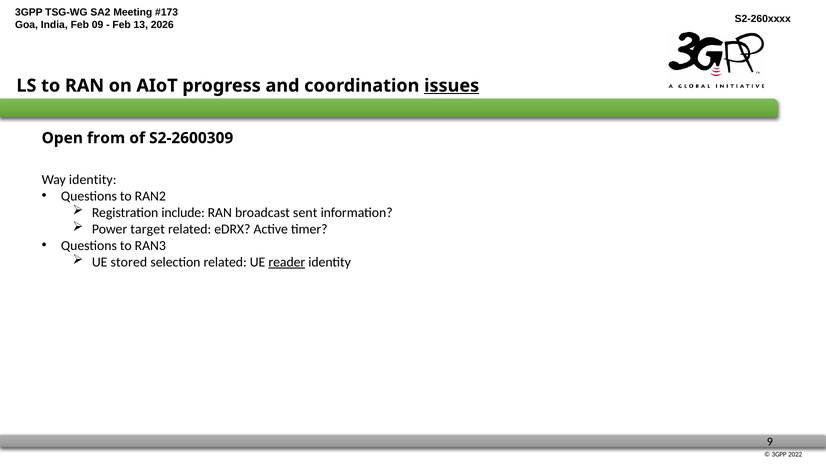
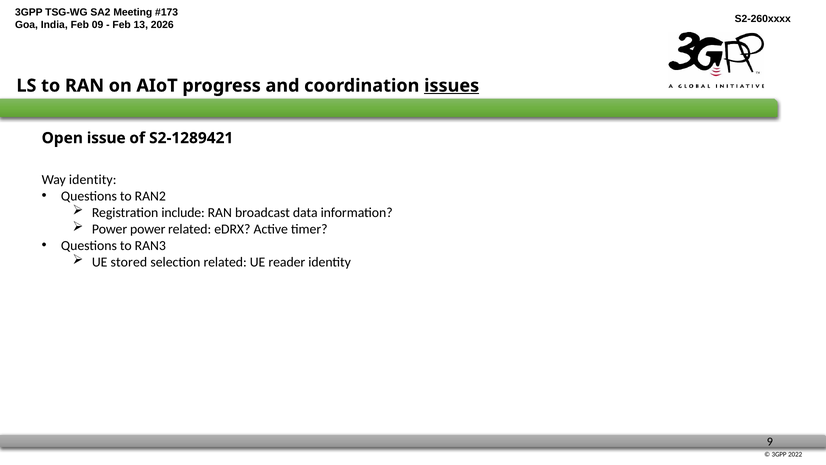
from: from -> issue
S2-2600309: S2-2600309 -> S2-1289421
sent: sent -> data
Power target: target -> power
reader underline: present -> none
